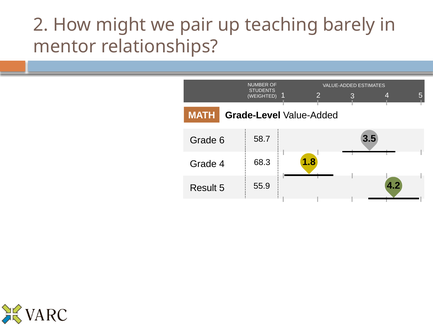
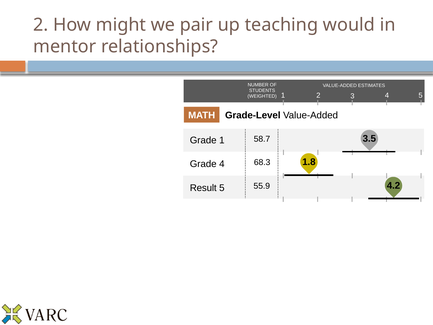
barely: barely -> would
Grade 6: 6 -> 1
